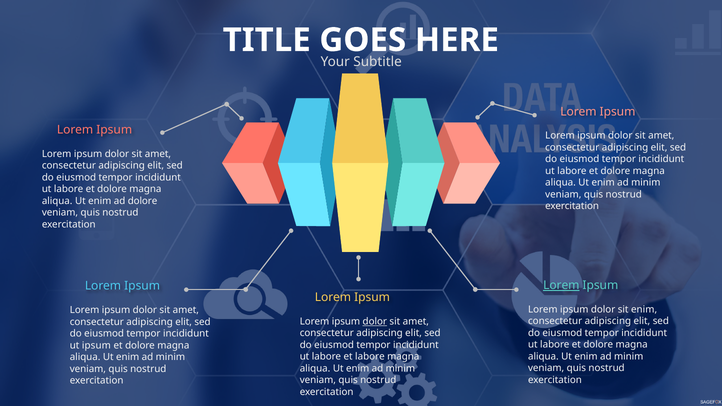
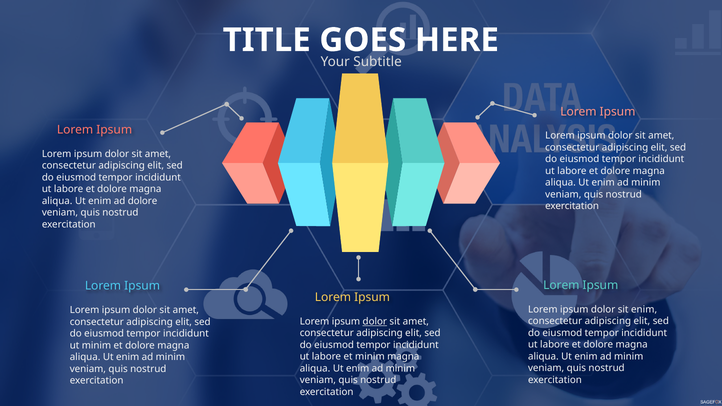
Lorem at (561, 285) underline: present -> none
ut ipsum: ipsum -> minim
et labore: labore -> minim
